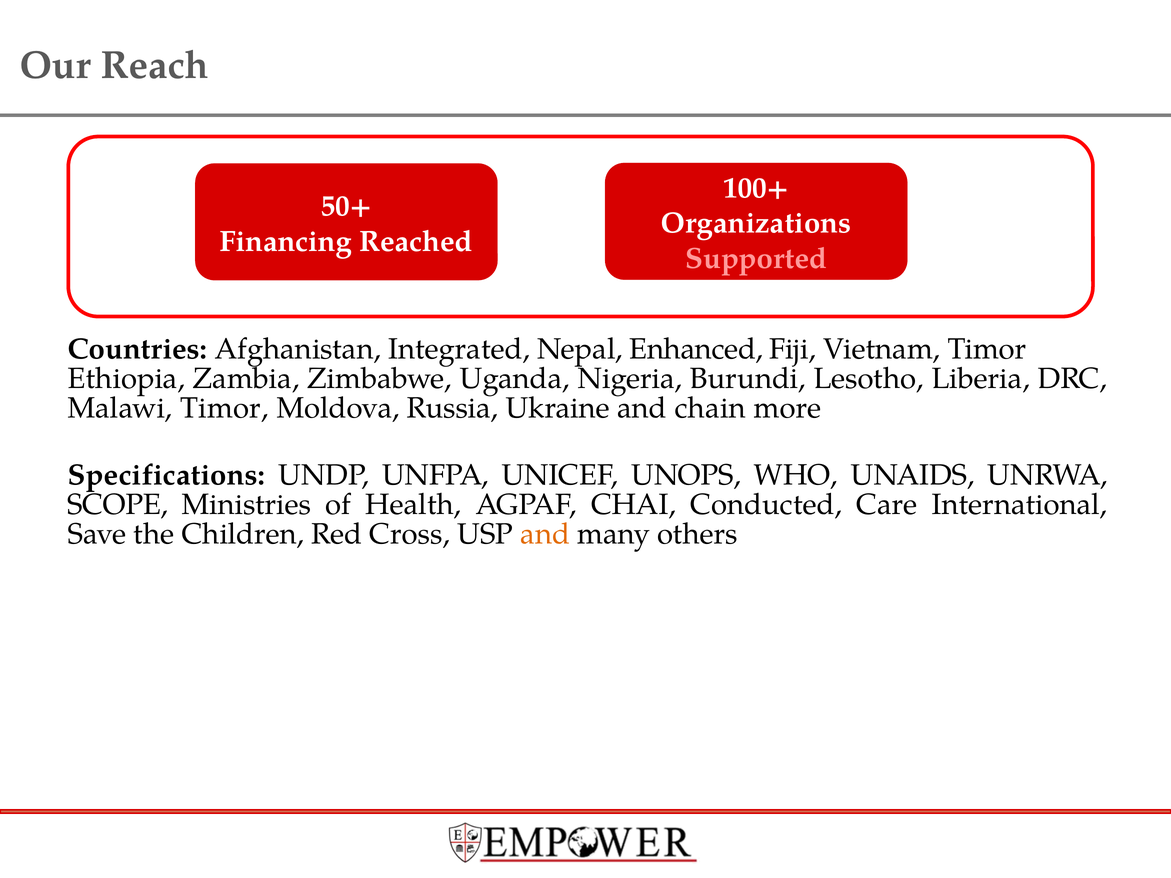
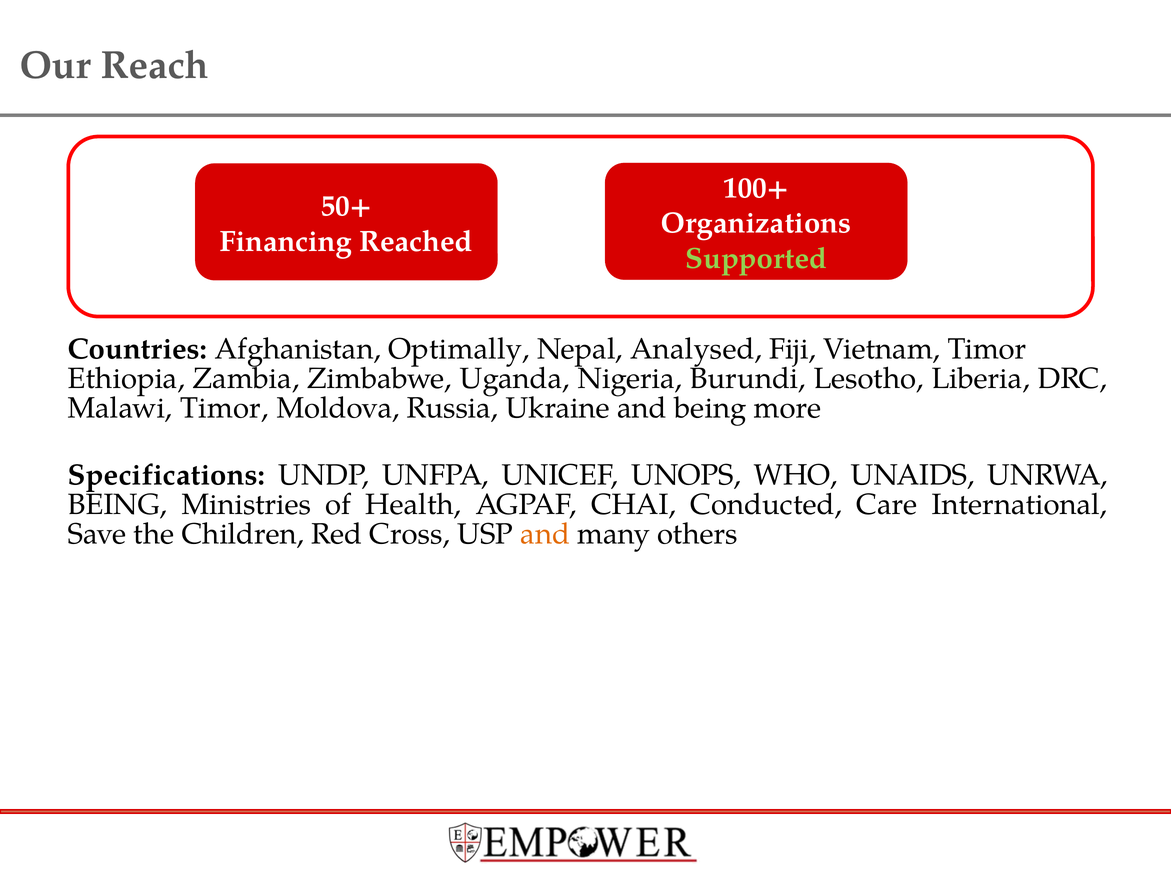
Supported colour: pink -> light green
Integrated: Integrated -> Optimally
Enhanced: Enhanced -> Analysed
and chain: chain -> being
SCOPE at (118, 505): SCOPE -> BEING
